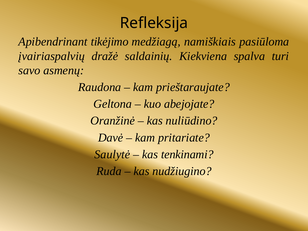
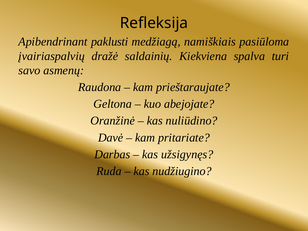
tikėjimo: tikėjimo -> paklusti
Saulytė: Saulytė -> Darbas
tenkinami: tenkinami -> užsigynęs
